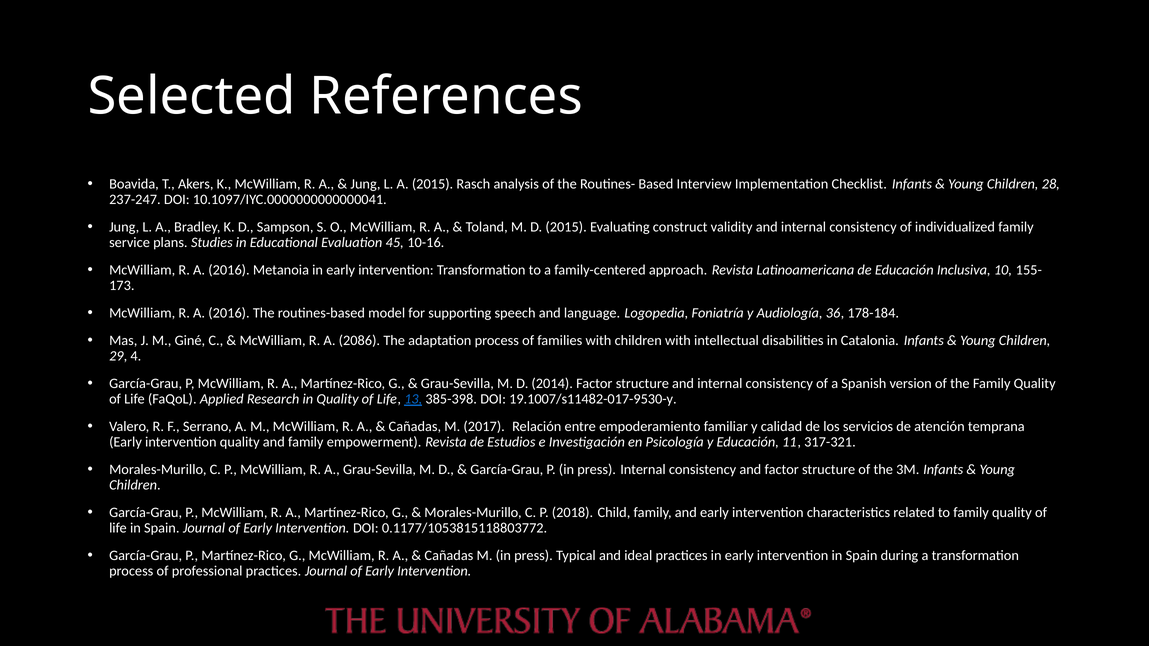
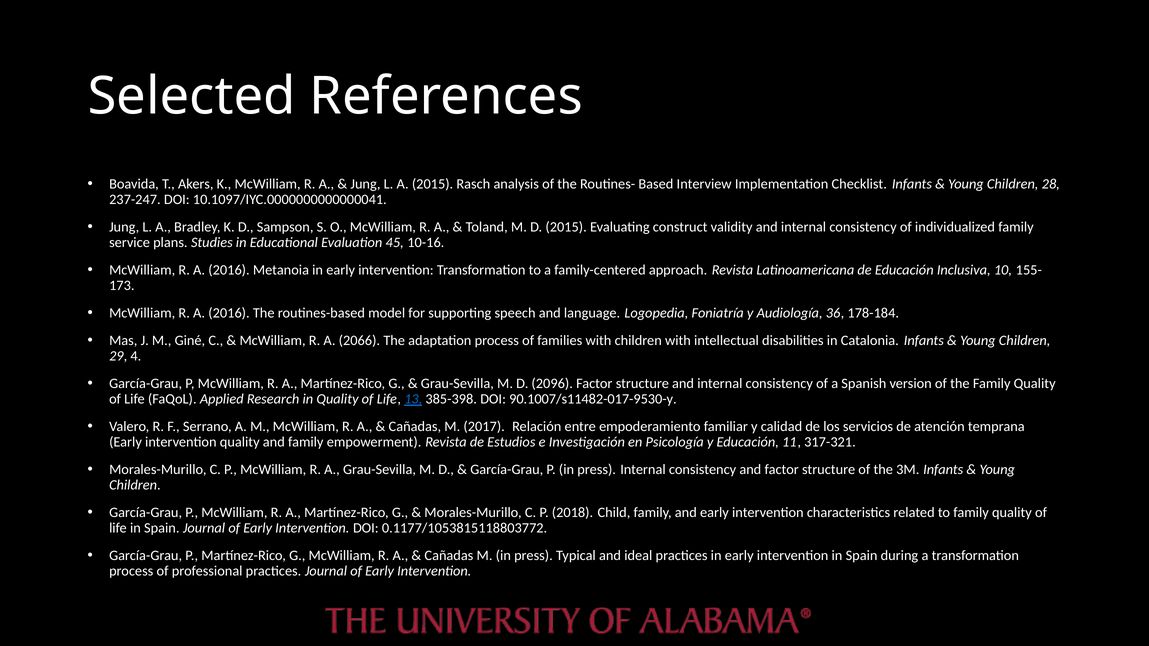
2086: 2086 -> 2066
2014: 2014 -> 2096
19.1007/s11482-017-9530-y: 19.1007/s11482-017-9530-y -> 90.1007/s11482-017-9530-y
